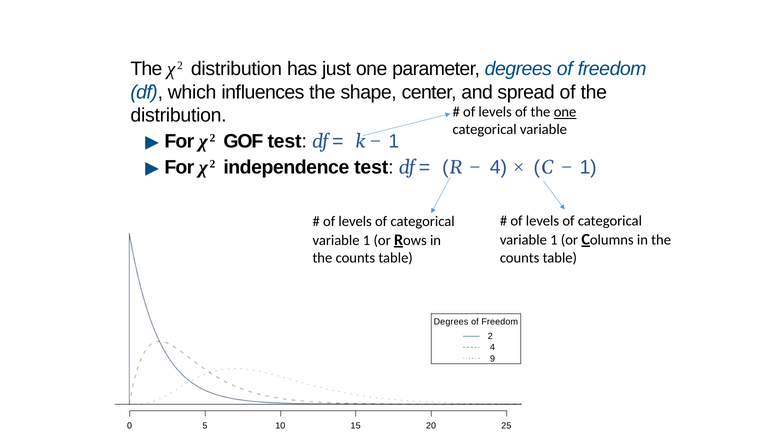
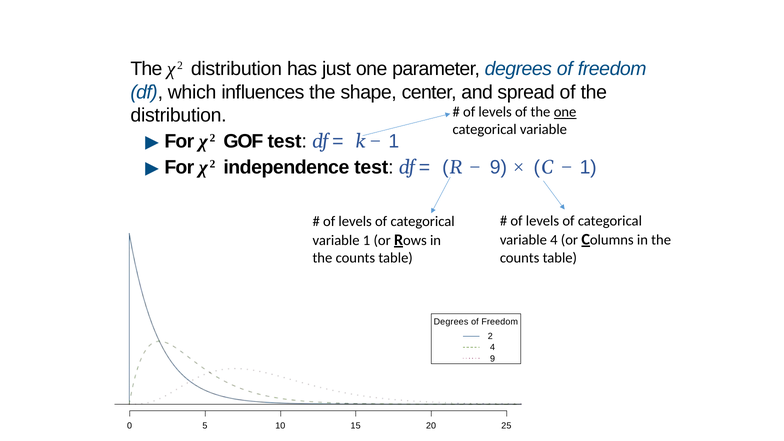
4 at (498, 167): 4 -> 9
1 at (554, 240): 1 -> 4
